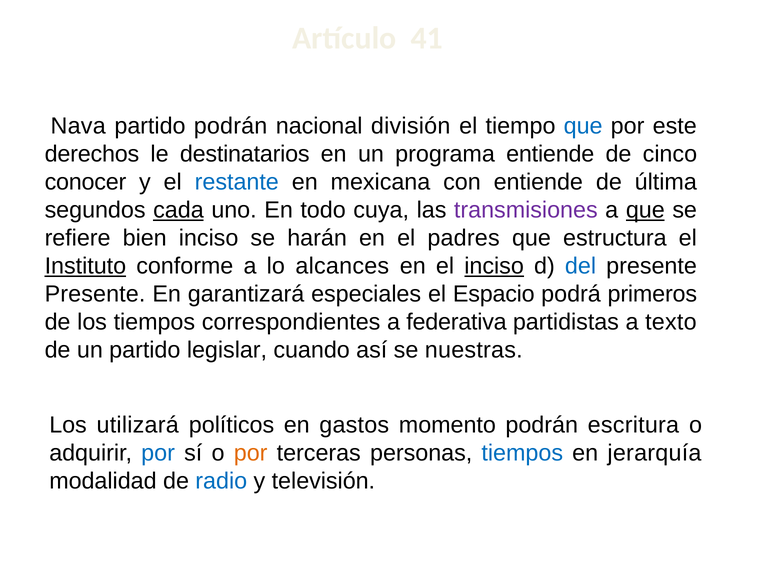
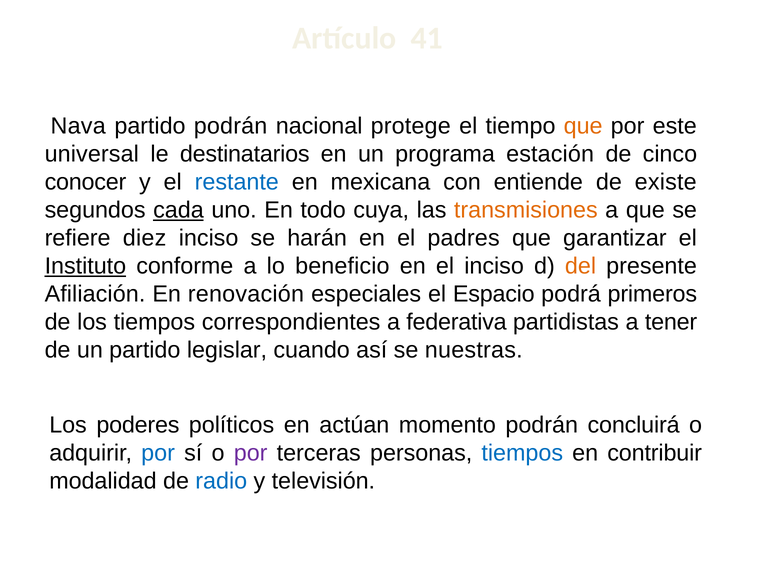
división: división -> protege
que at (583, 126) colour: blue -> orange
derechos: derechos -> universal
programa entiende: entiende -> estación
última: última -> existe
transmisiones colour: purple -> orange
que at (645, 210) underline: present -> none
bien: bien -> diez
estructura: estructura -> garantizar
alcances: alcances -> beneficio
inciso at (494, 266) underline: present -> none
del colour: blue -> orange
Presente at (95, 294): Presente -> Afiliación
garantizará: garantizará -> renovación
texto: texto -> tener
utilizará: utilizará -> poderes
gastos: gastos -> actúan
escritura: escritura -> concluirá
por at (251, 453) colour: orange -> purple
jerarquía: jerarquía -> contribuir
